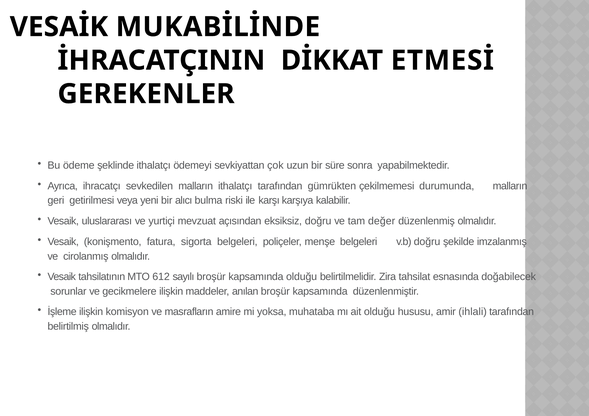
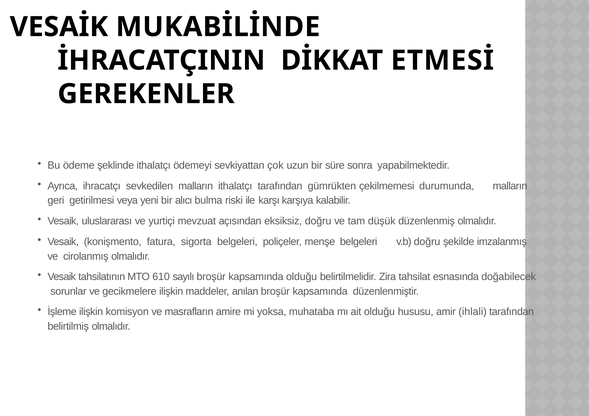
değer: değer -> düşük
612: 612 -> 610
